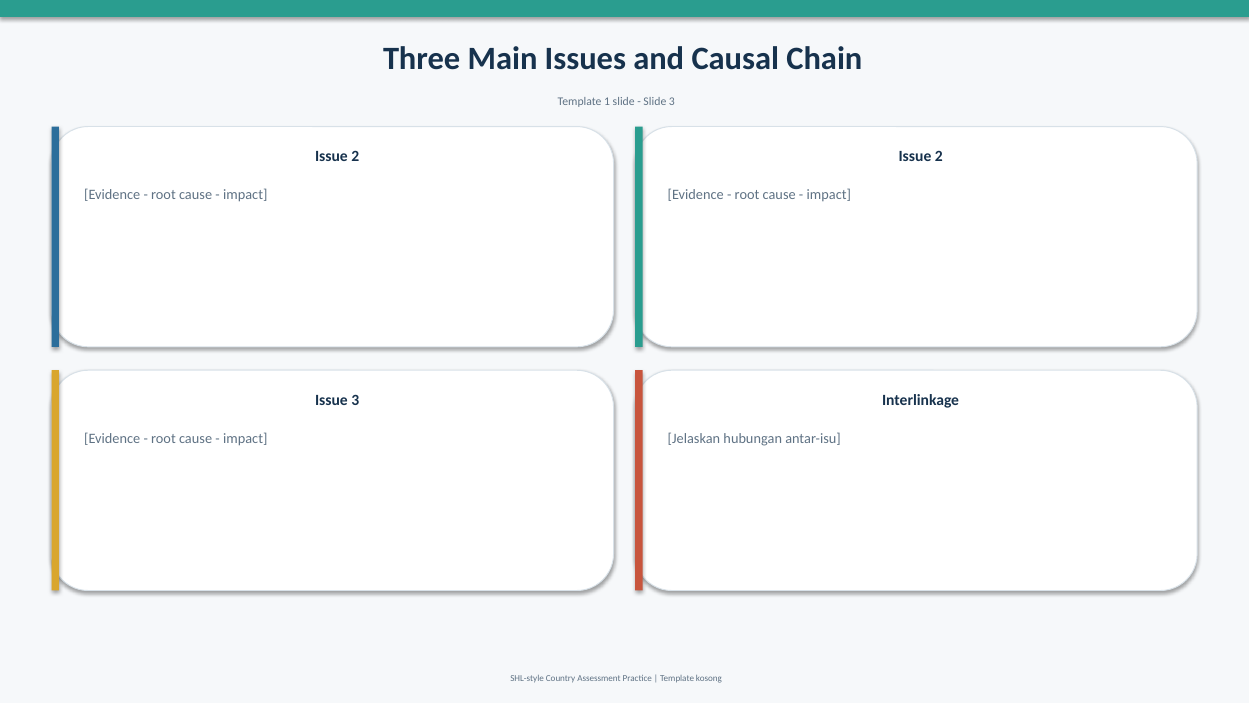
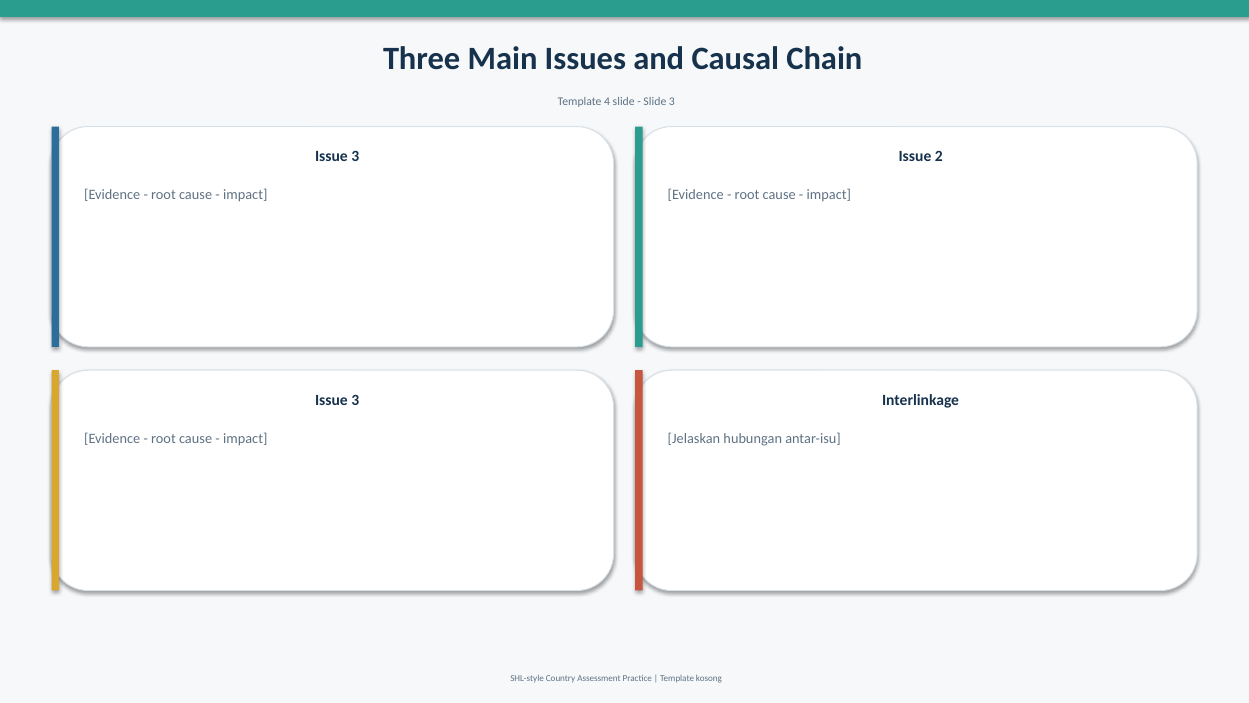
1: 1 -> 4
2 at (355, 156): 2 -> 3
